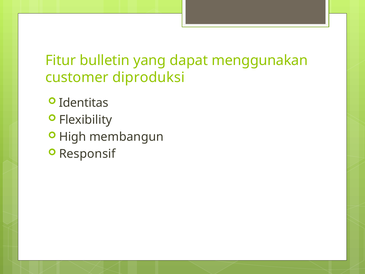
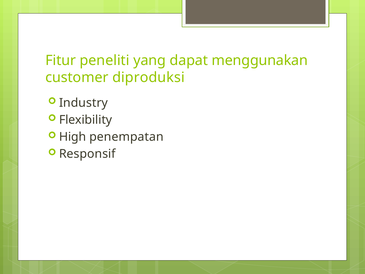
bulletin: bulletin -> peneliti
Identitas: Identitas -> Industry
membangun: membangun -> penempatan
